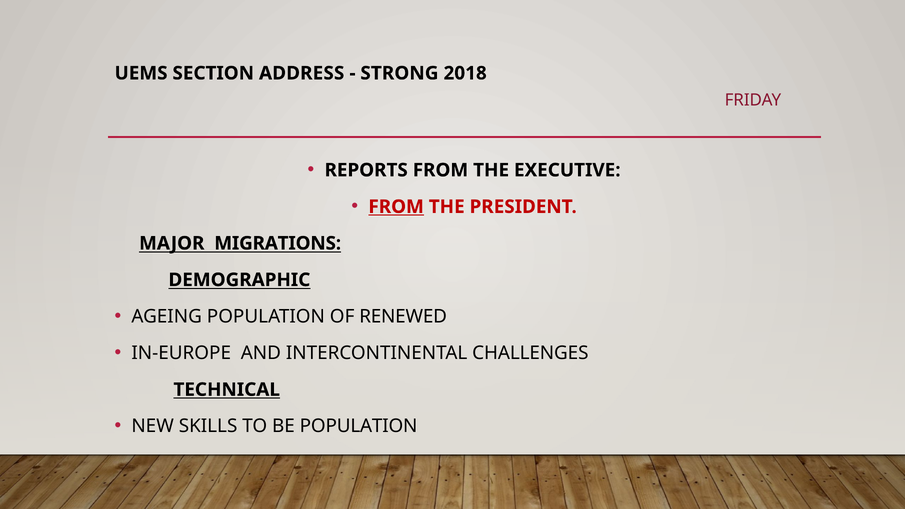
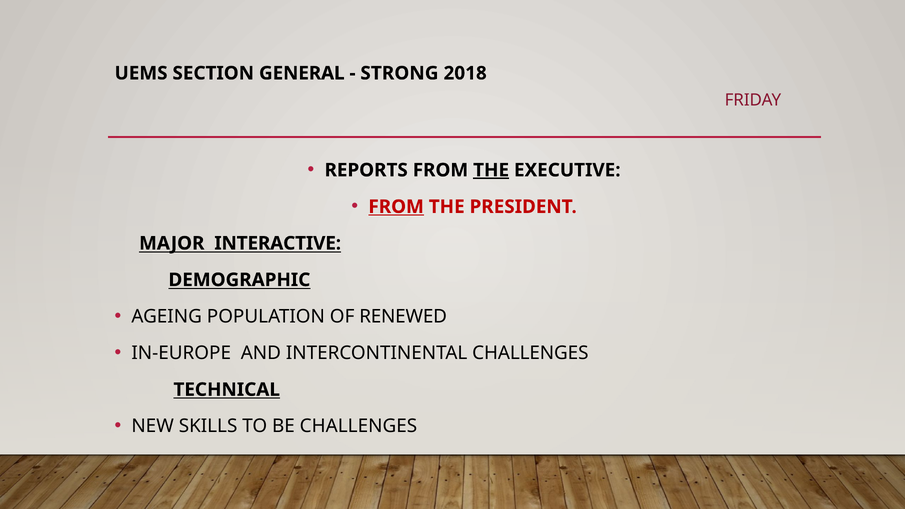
ADDRESS: ADDRESS -> GENERAL
THE at (491, 170) underline: none -> present
MIGRATIONS: MIGRATIONS -> INTERACTIVE
BE POPULATION: POPULATION -> CHALLENGES
